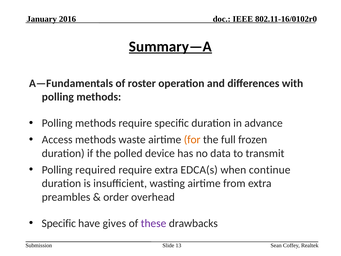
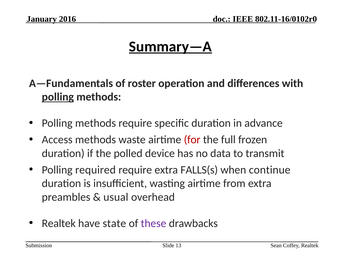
polling at (58, 97) underline: none -> present
for colour: orange -> red
EDCA(s: EDCA(s -> FALLS(s
order: order -> usual
Specific at (59, 223): Specific -> Realtek
gives: gives -> state
